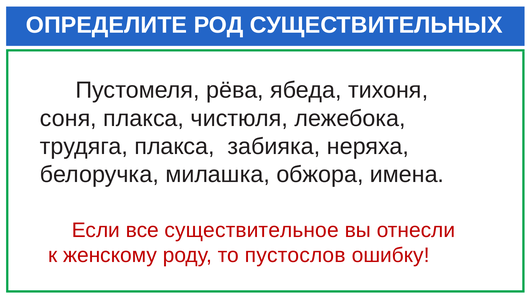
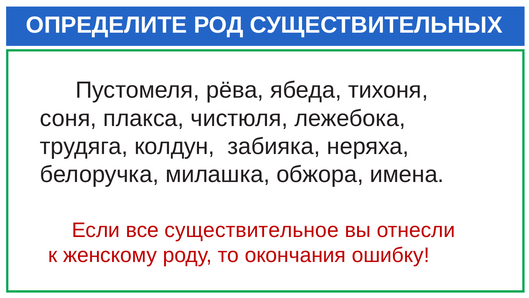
трудяга плакса: плакса -> колдун
пустослов: пустослов -> окончания
